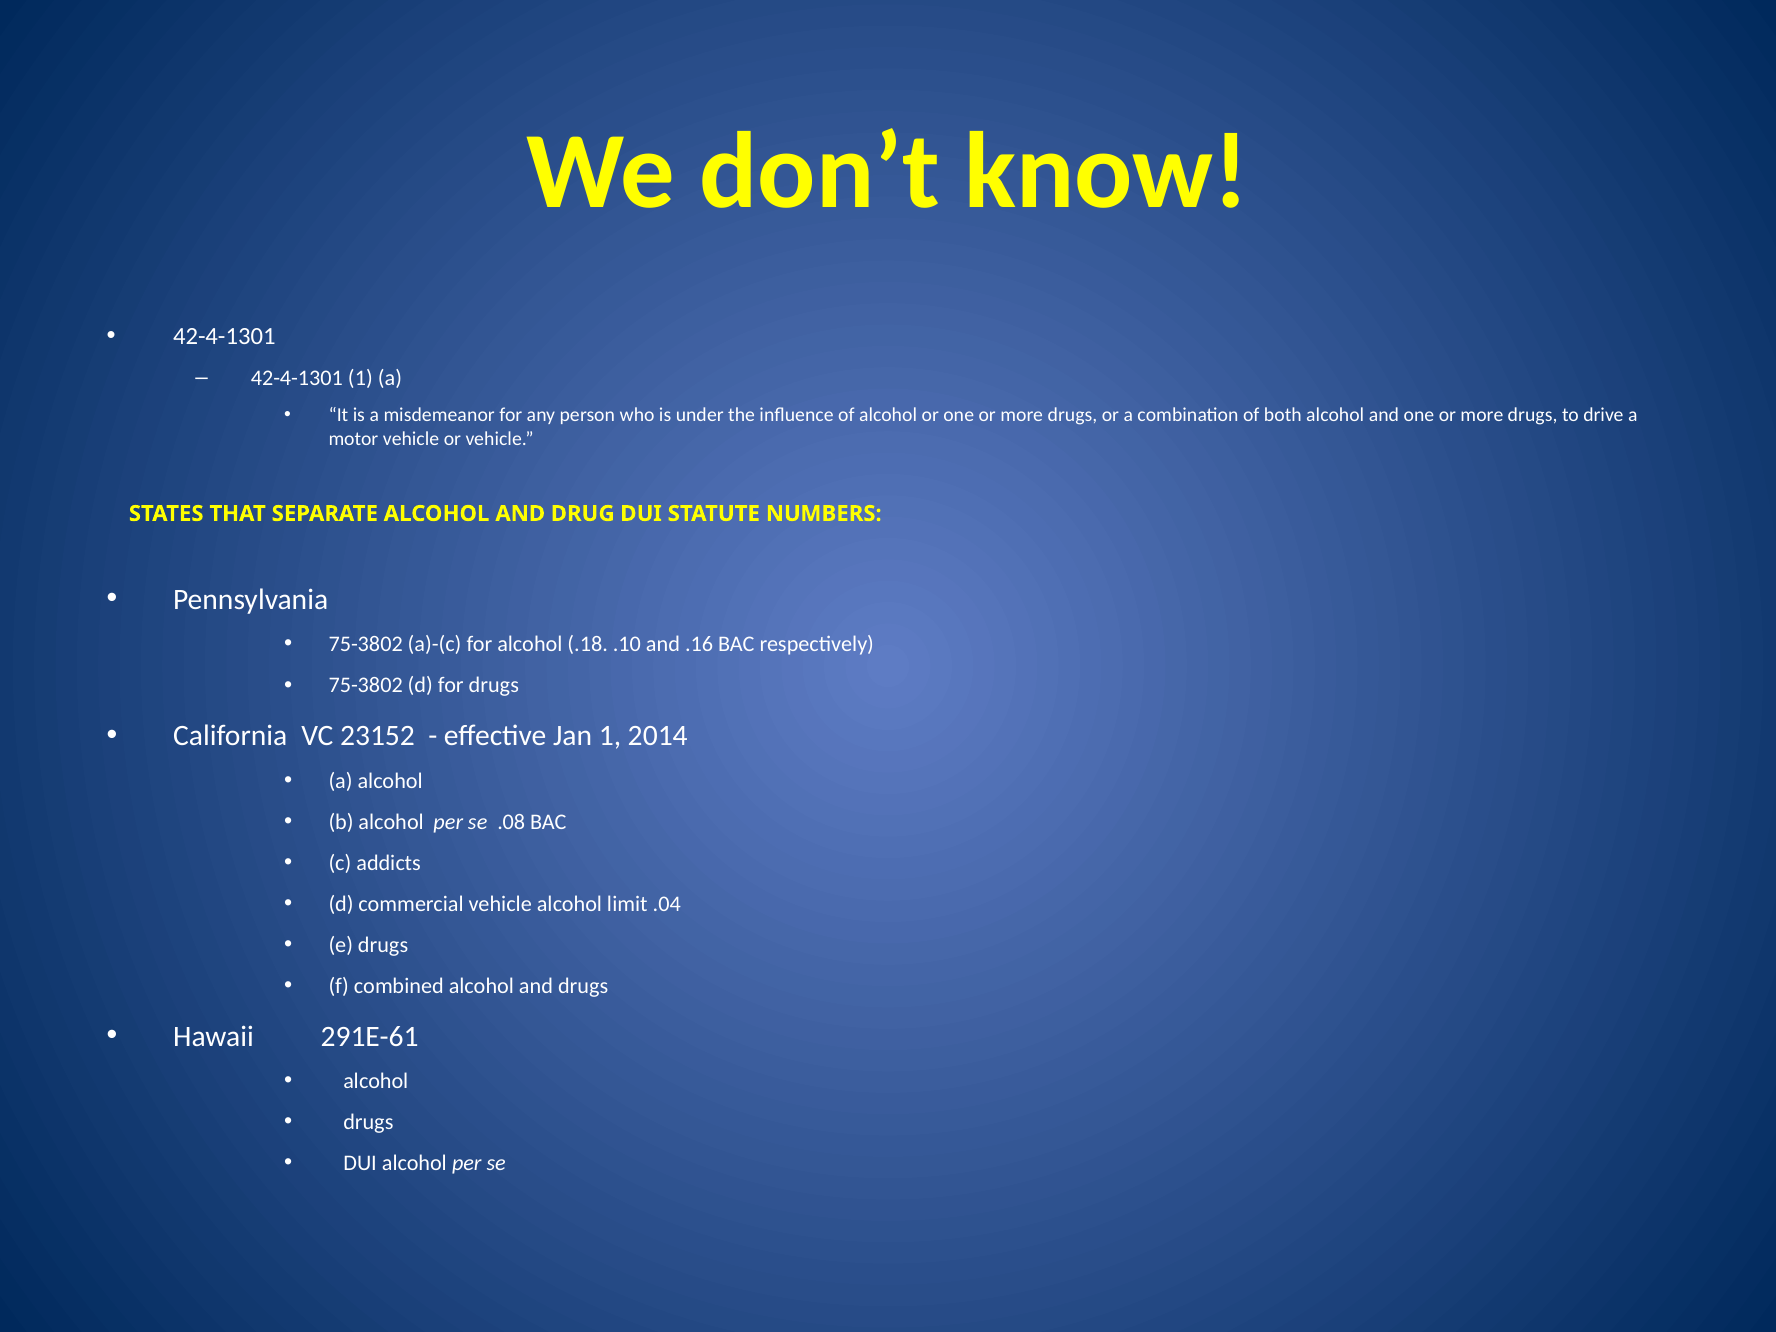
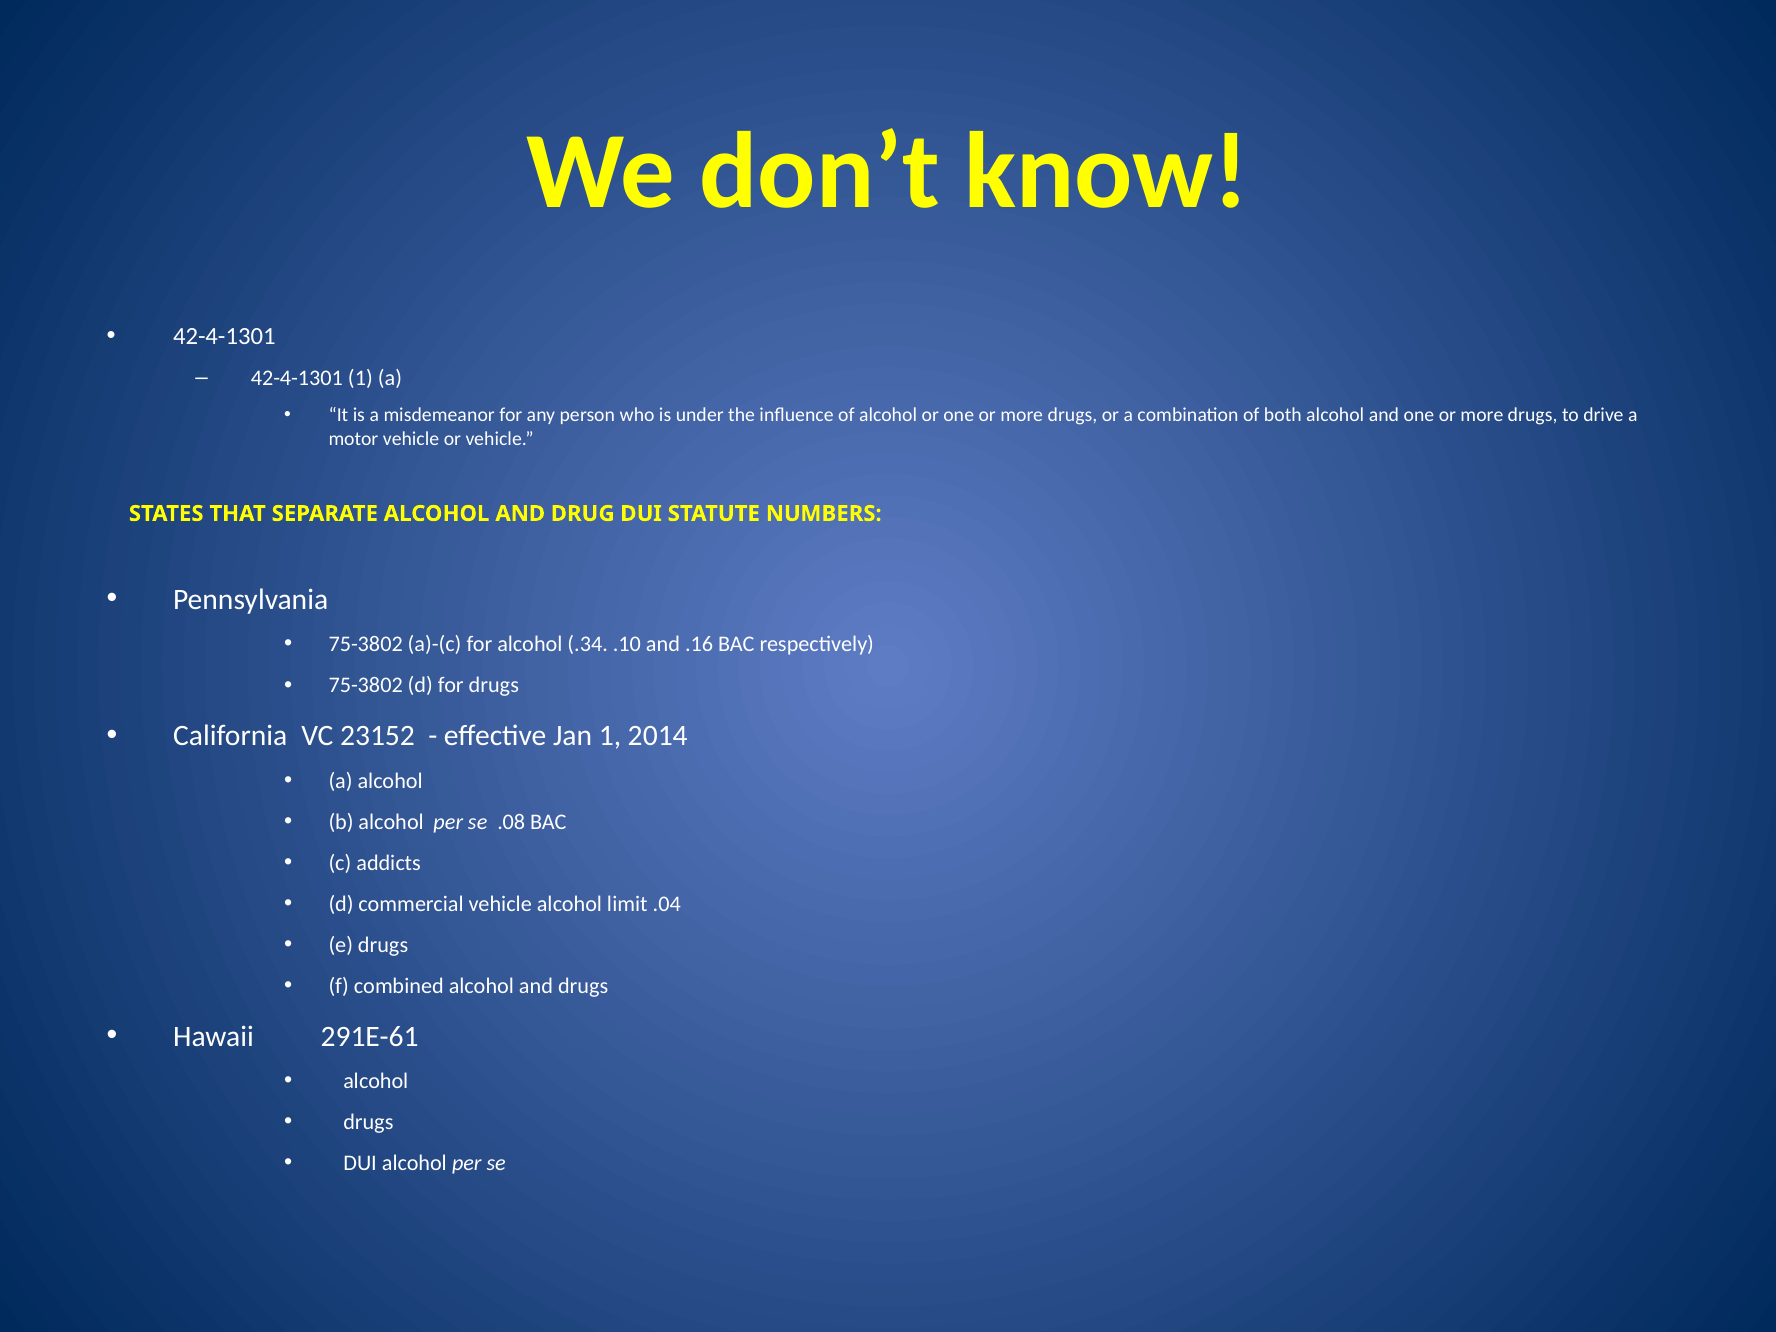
.18: .18 -> .34
